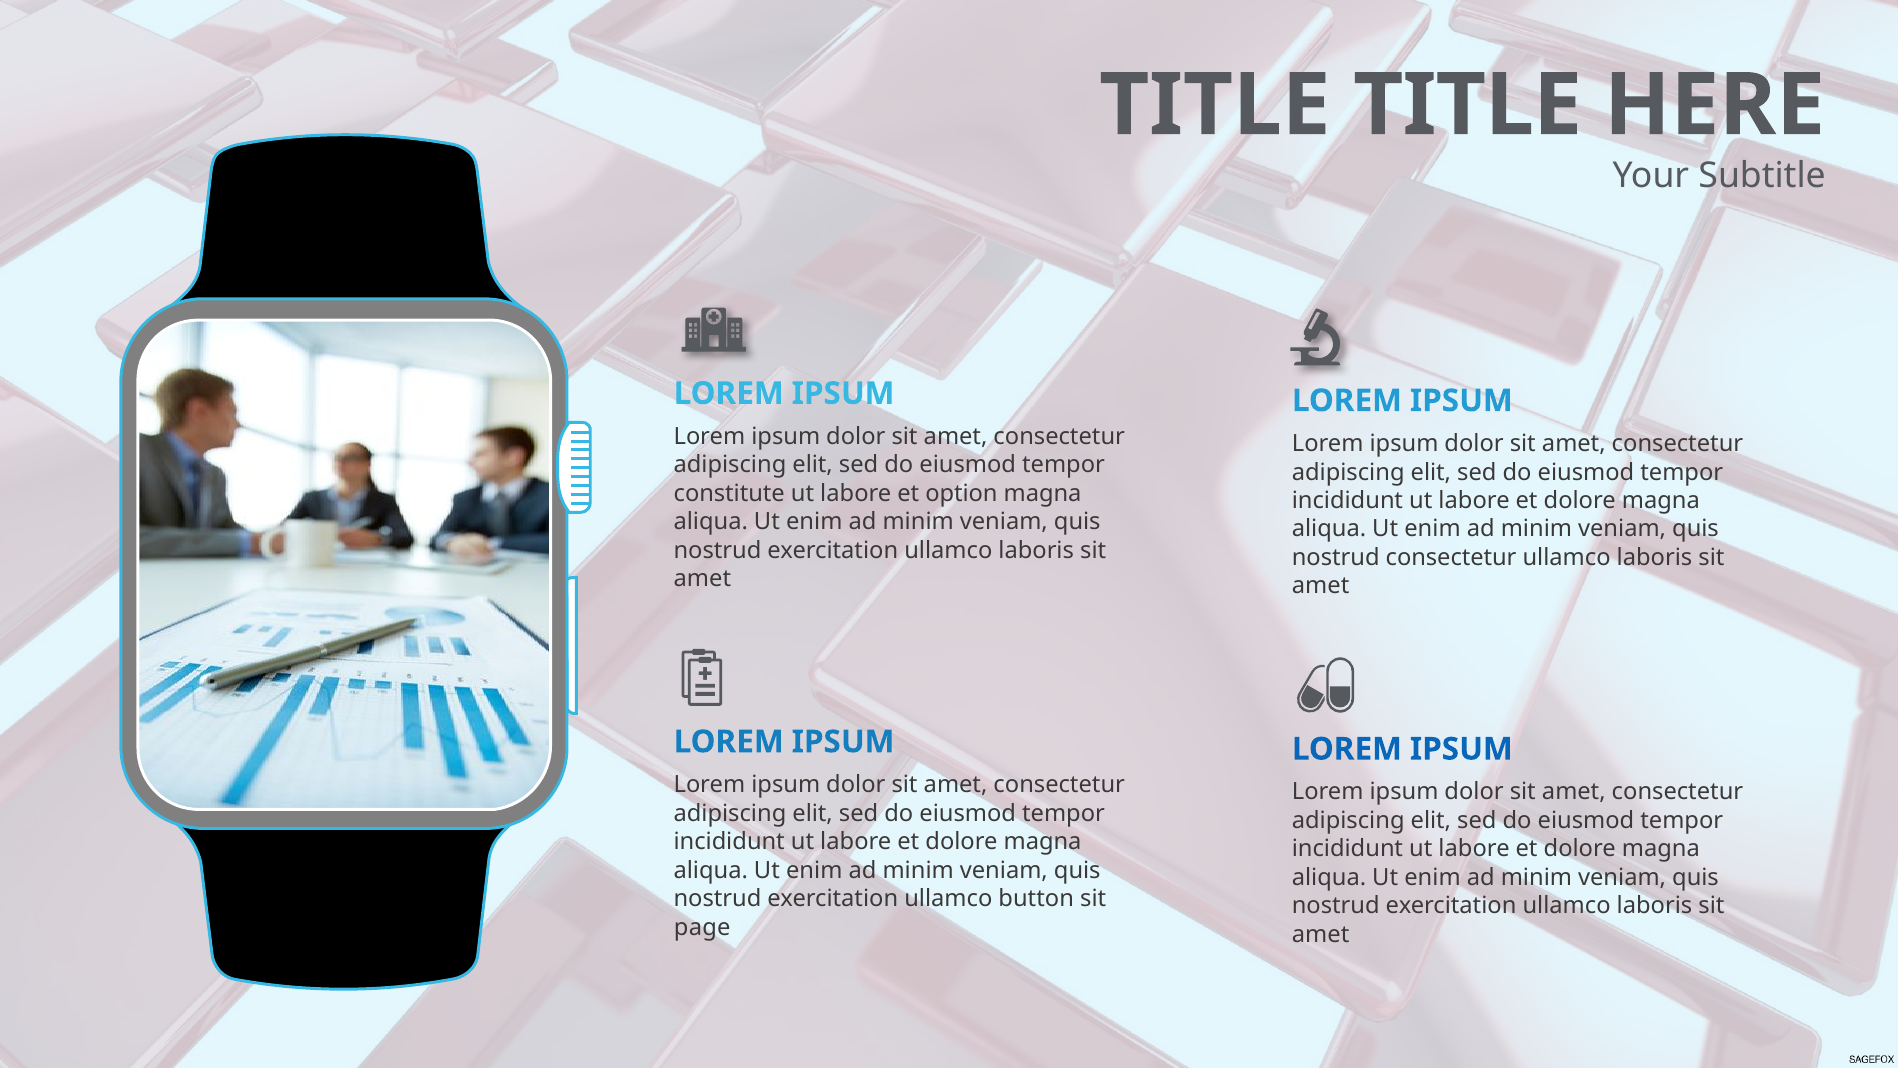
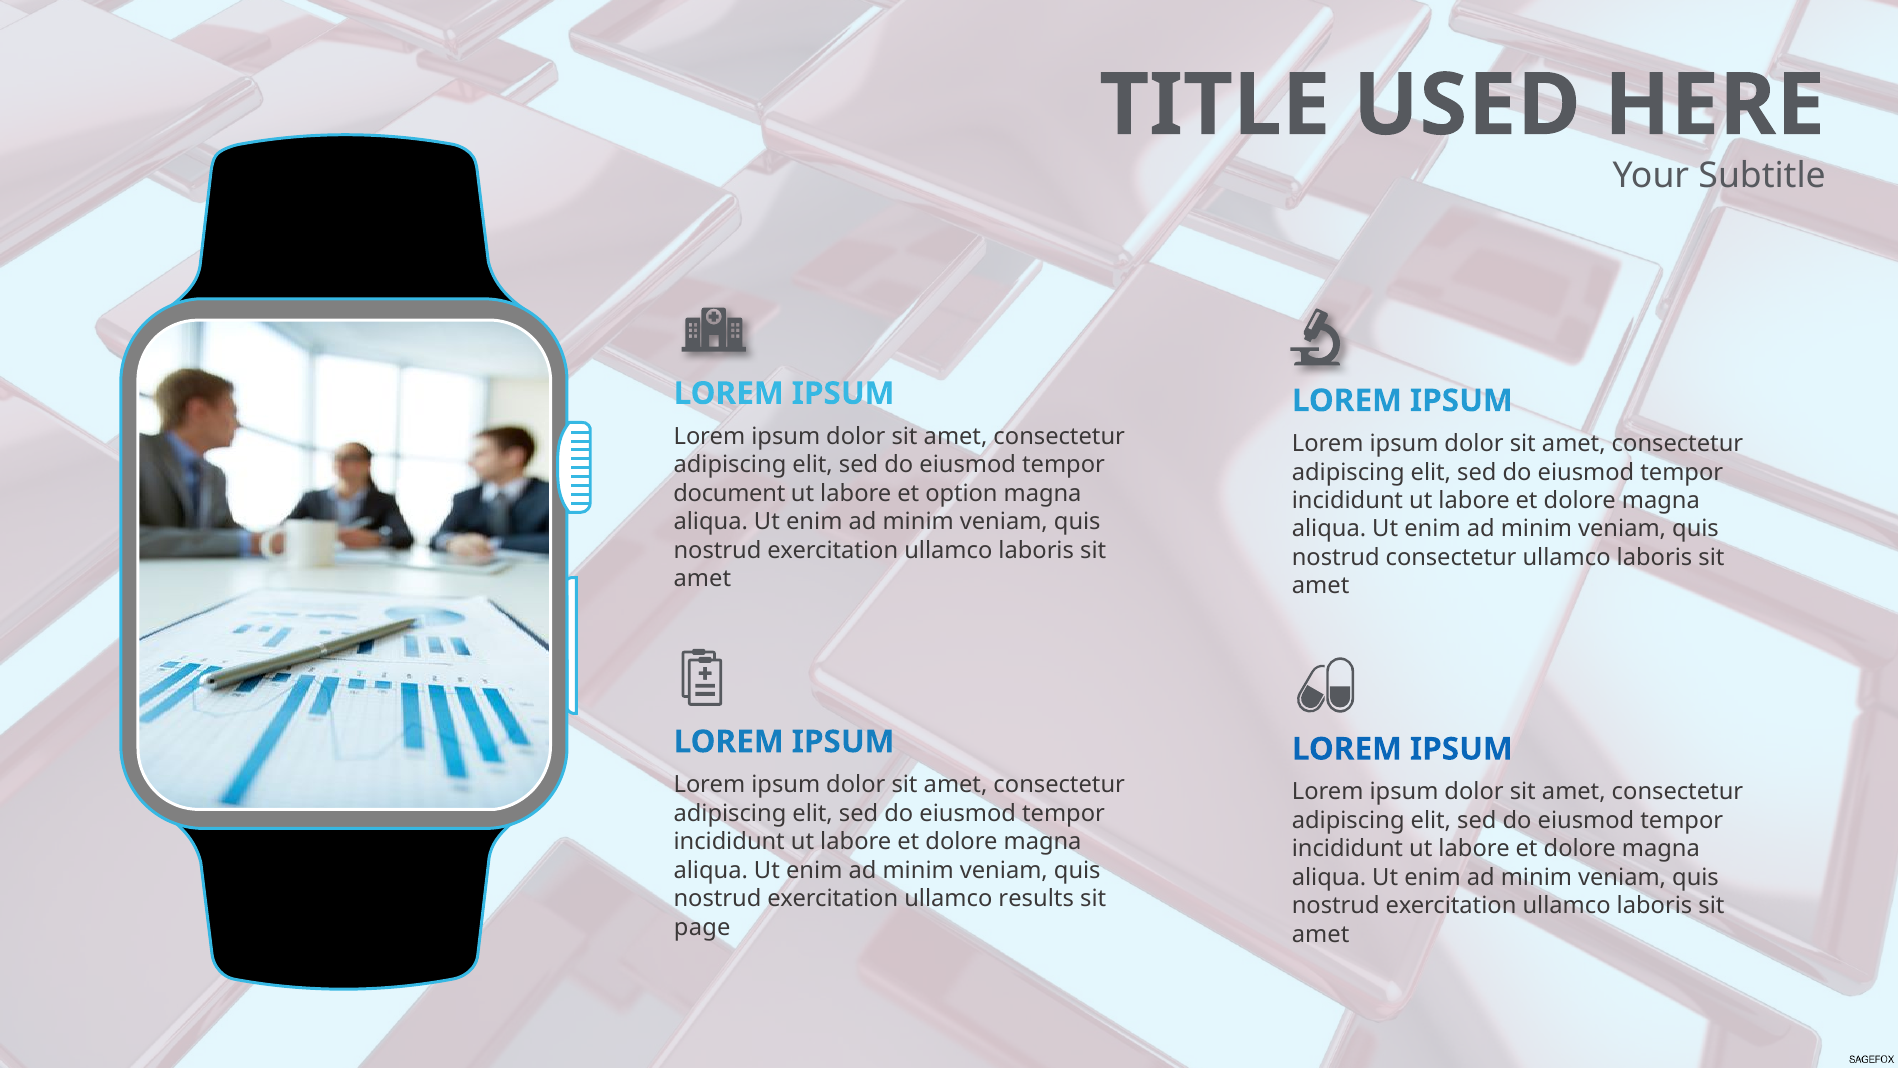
TITLE TITLE: TITLE -> USED
constitute: constitute -> document
button: button -> results
